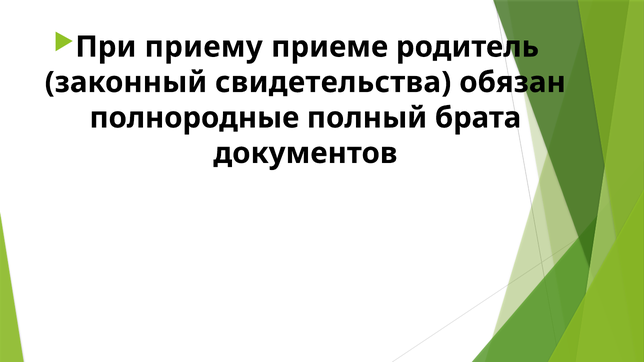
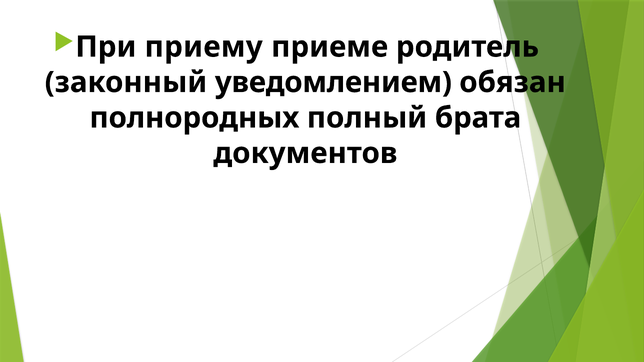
свидетельства: свидетельства -> уведомлением
полнородные: полнородные -> полнородных
